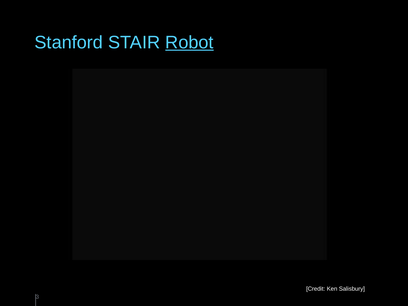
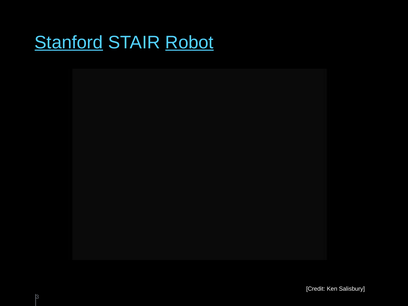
Stanford underline: none -> present
